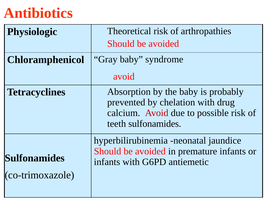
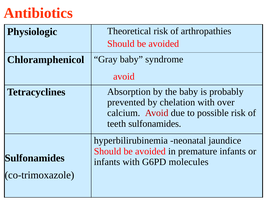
drug: drug -> over
antiemetic: antiemetic -> molecules
